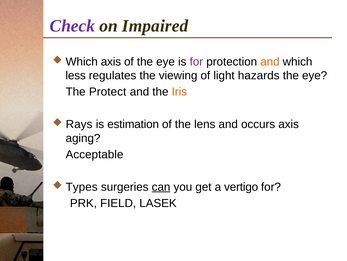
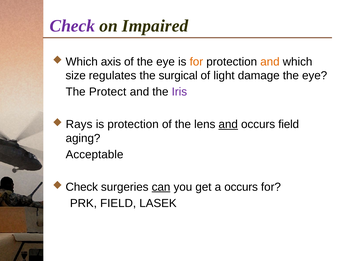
for at (196, 62) colour: purple -> orange
less: less -> size
viewing: viewing -> surgical
hazards: hazards -> damage
Iris colour: orange -> purple
is estimation: estimation -> protection
and at (228, 124) underline: none -> present
occurs axis: axis -> field
Types at (82, 186): Types -> Check
a vertigo: vertigo -> occurs
